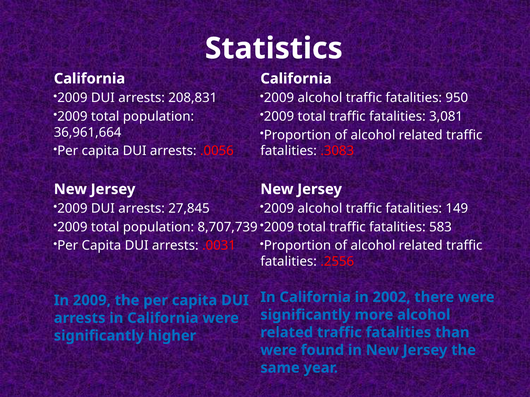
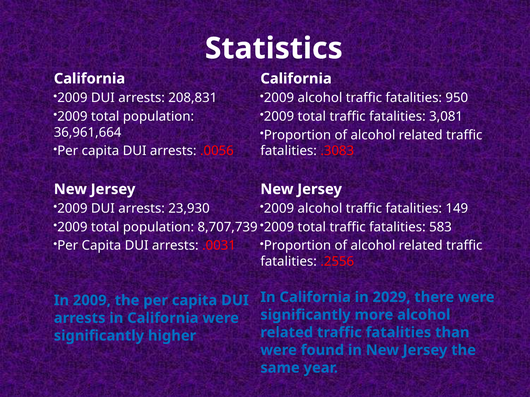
27,845: 27,845 -> 23,930
2002: 2002 -> 2029
